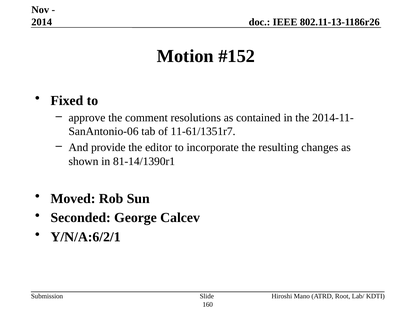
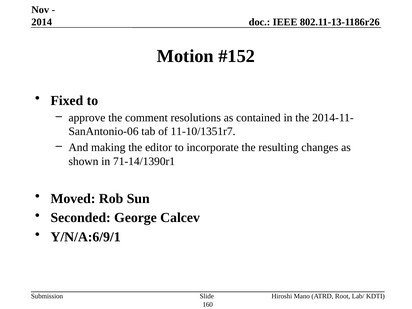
11-61/1351r7: 11-61/1351r7 -> 11-10/1351r7
provide: provide -> making
81-14/1390r1: 81-14/1390r1 -> 71-14/1390r1
Y/N/A:6/2/1: Y/N/A:6/2/1 -> Y/N/A:6/9/1
